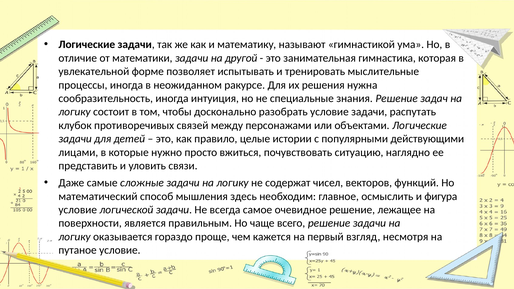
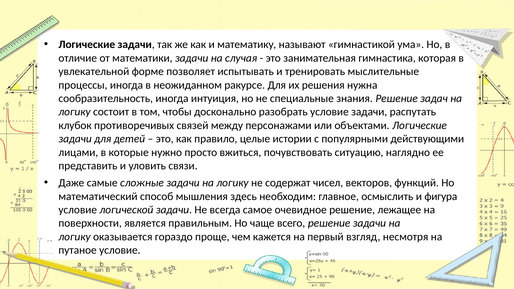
другой: другой -> случая
